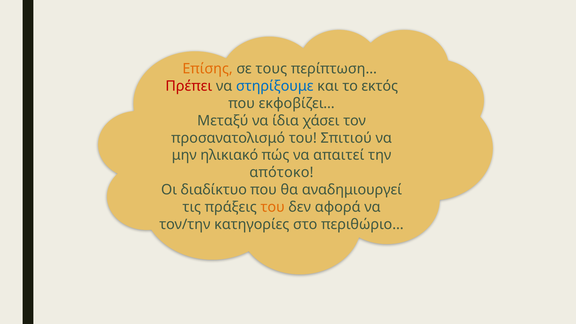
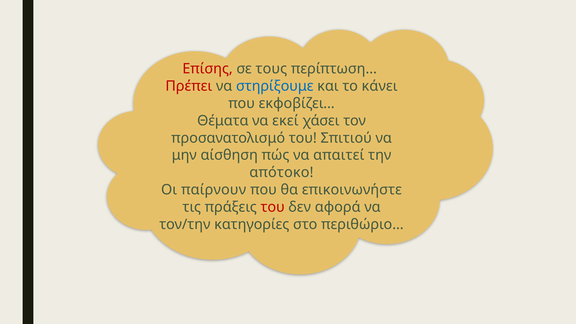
Επίσης colour: orange -> red
εκτός: εκτός -> κάνει
Μεταξύ: Μεταξύ -> Θέματα
ίδια: ίδια -> εκεί
ηλικιακό: ηλικιακό -> αίσθηση
διαδίκτυο: διαδίκτυο -> παίρνουν
αναδημιουργεί: αναδημιουργεί -> επικοινωνήστε
του at (273, 207) colour: orange -> red
